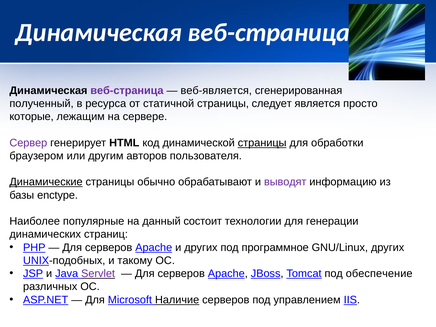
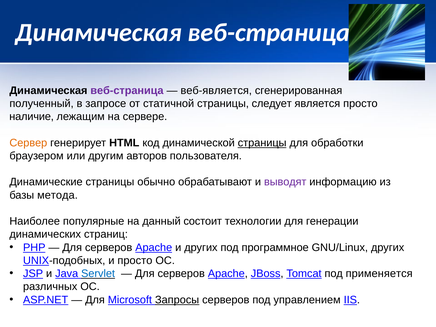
ресурса: ресурса -> запросе
которые: которые -> наличие
Сервер colour: purple -> orange
Динамические underline: present -> none
enctype: enctype -> метода
и такому: такому -> просто
Servlet colour: purple -> blue
обеспечение: обеспечение -> применяется
Наличие: Наличие -> Запросы
